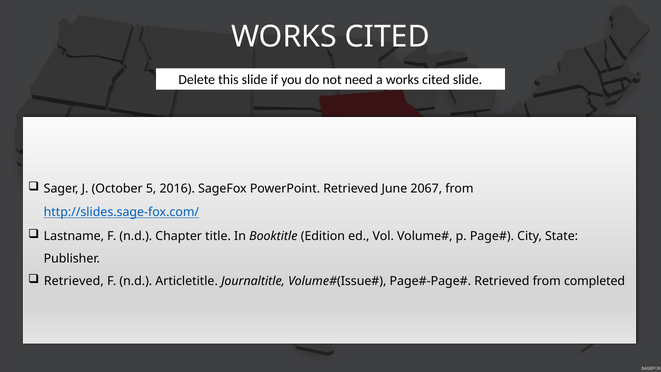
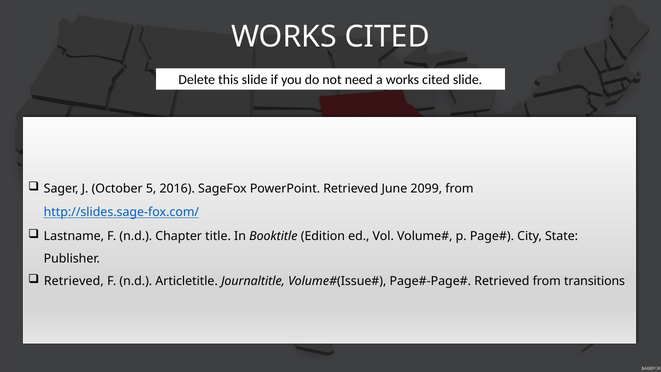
2067: 2067 -> 2099
completed: completed -> transitions
